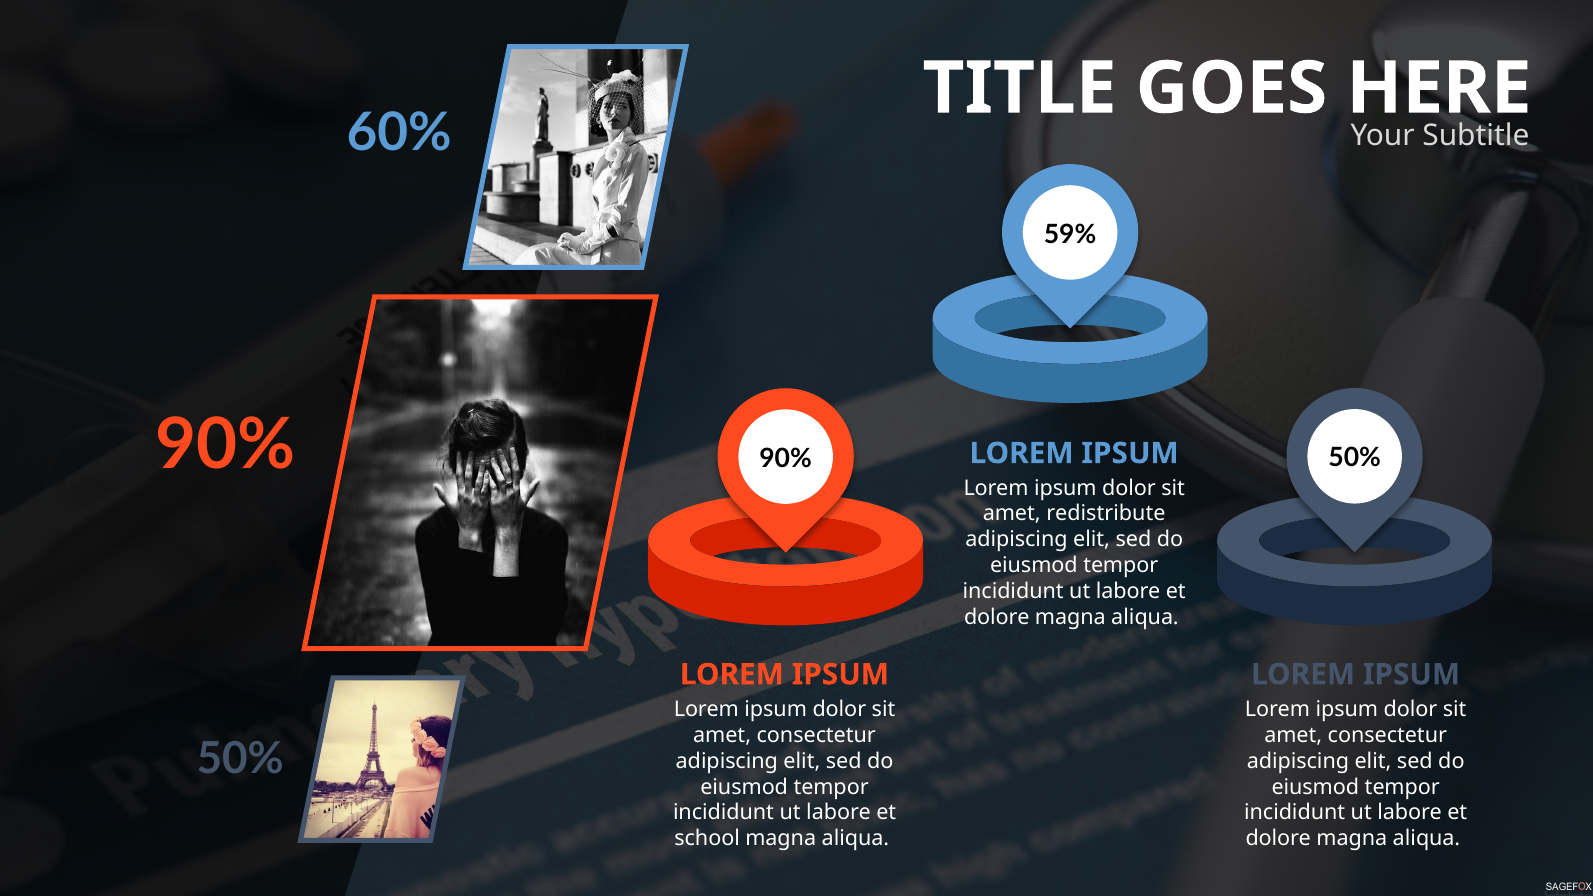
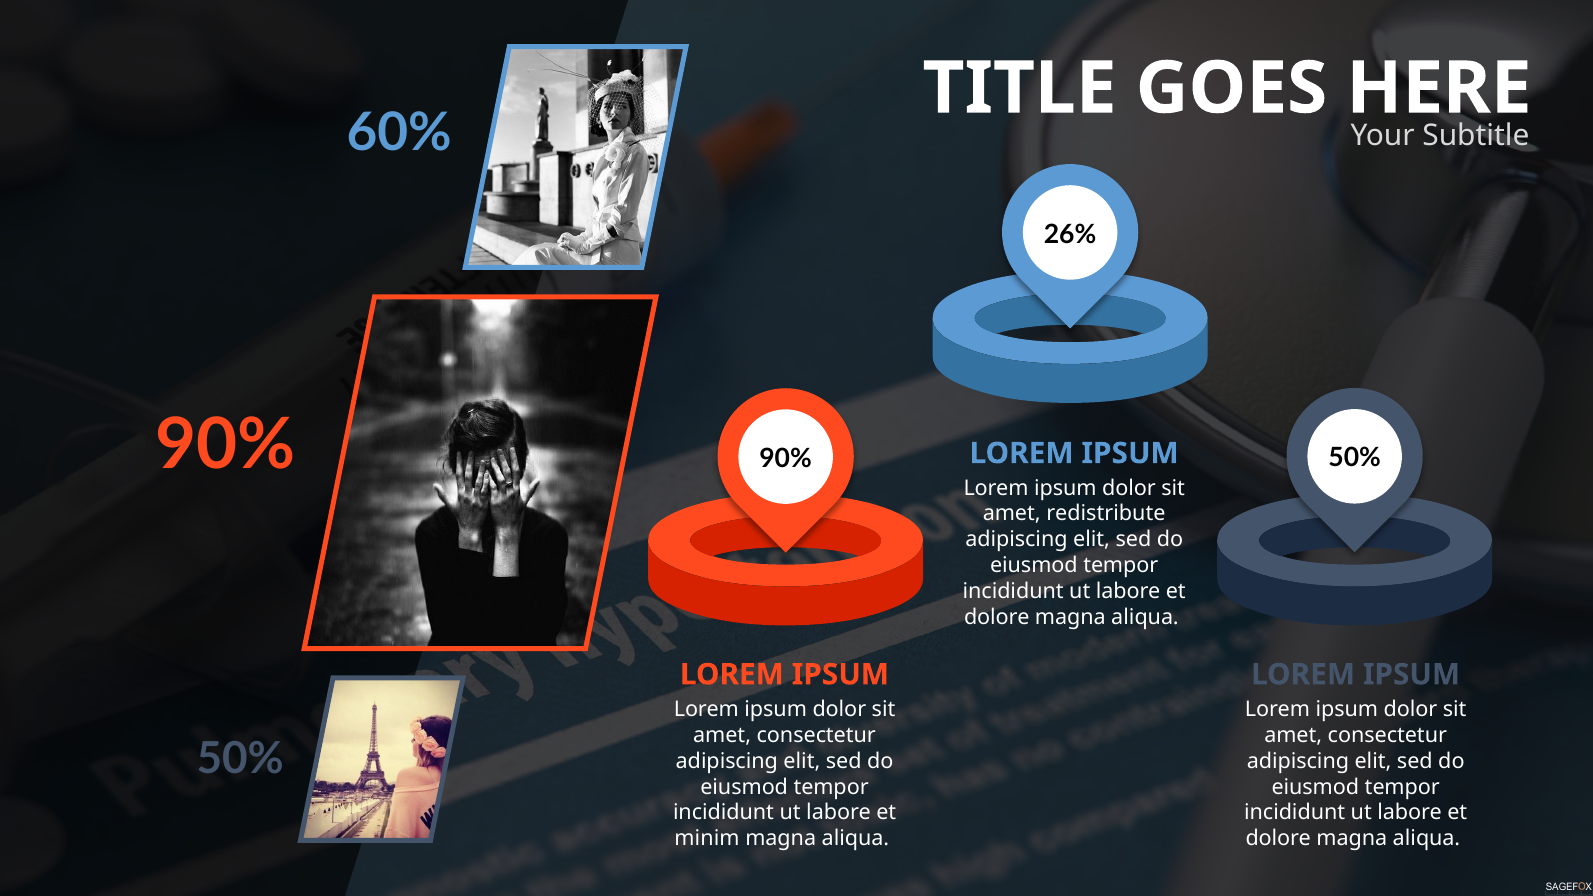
59%: 59% -> 26%
school: school -> minim
